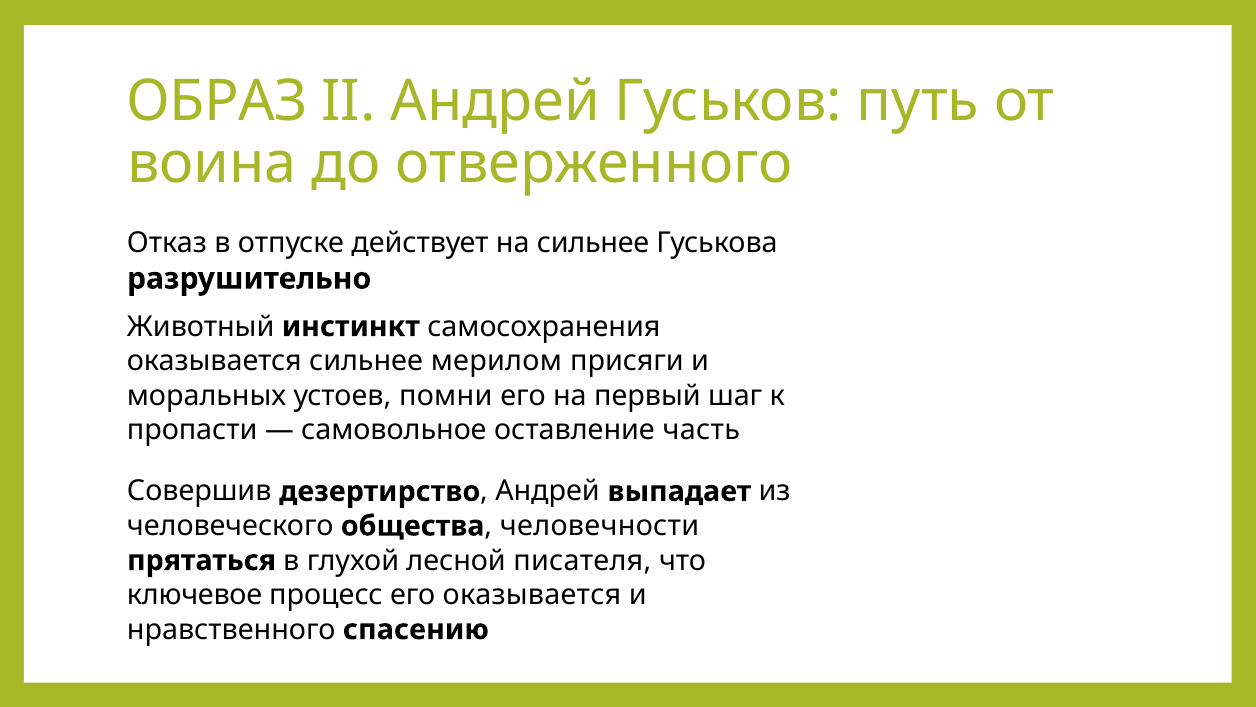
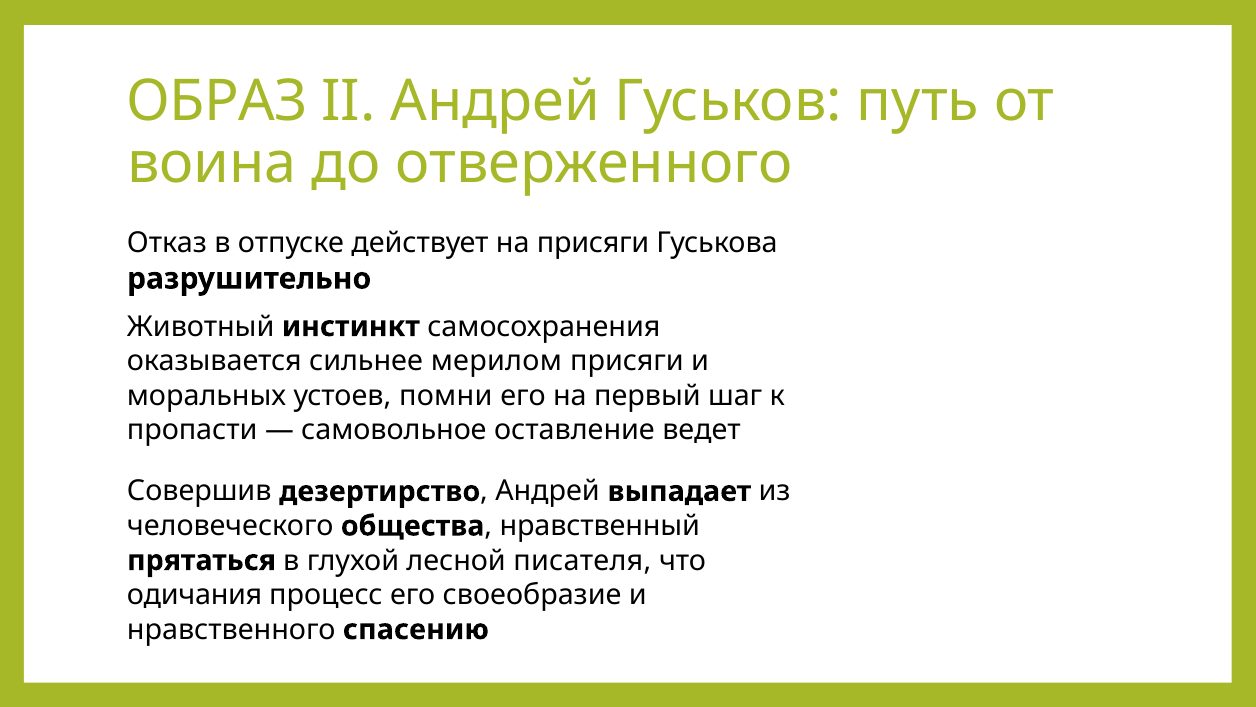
на сильнее: сильнее -> присяги
часть: часть -> ведет
человечности: человечности -> нравственный
ключевое: ключевое -> одичания
его оказывается: оказывается -> своеобразие
